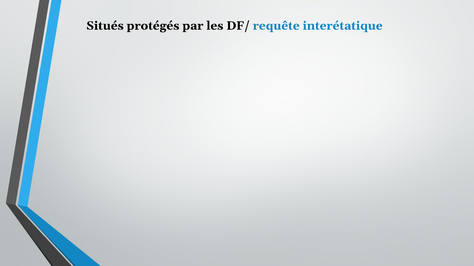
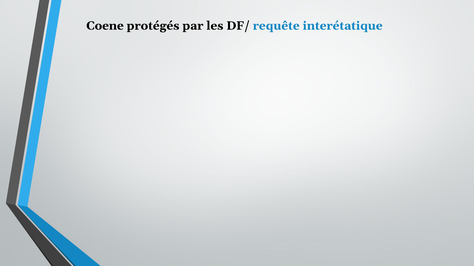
Situés: Situés -> Coene
